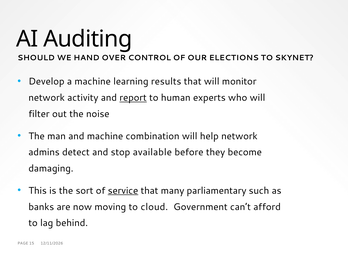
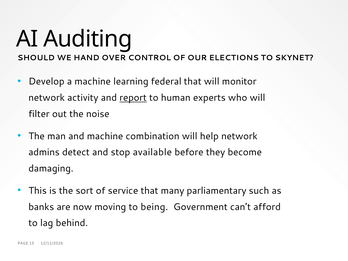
results: results -> federal
service underline: present -> none
cloud: cloud -> being
